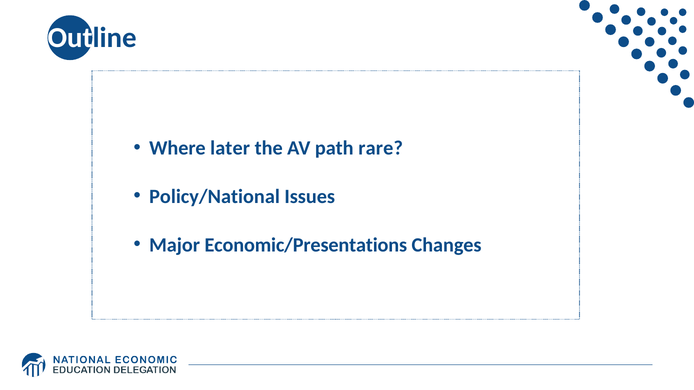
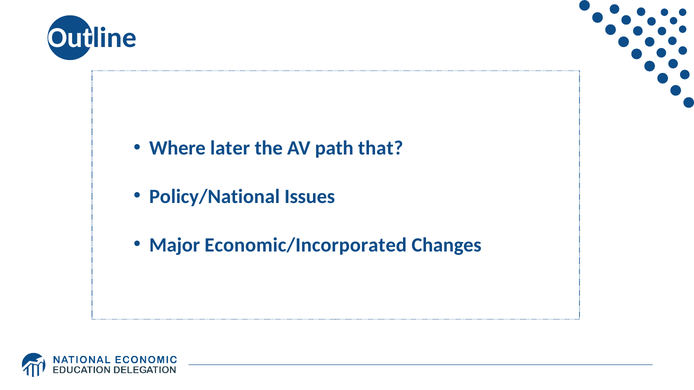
rare: rare -> that
Economic/Presentations: Economic/Presentations -> Economic/Incorporated
